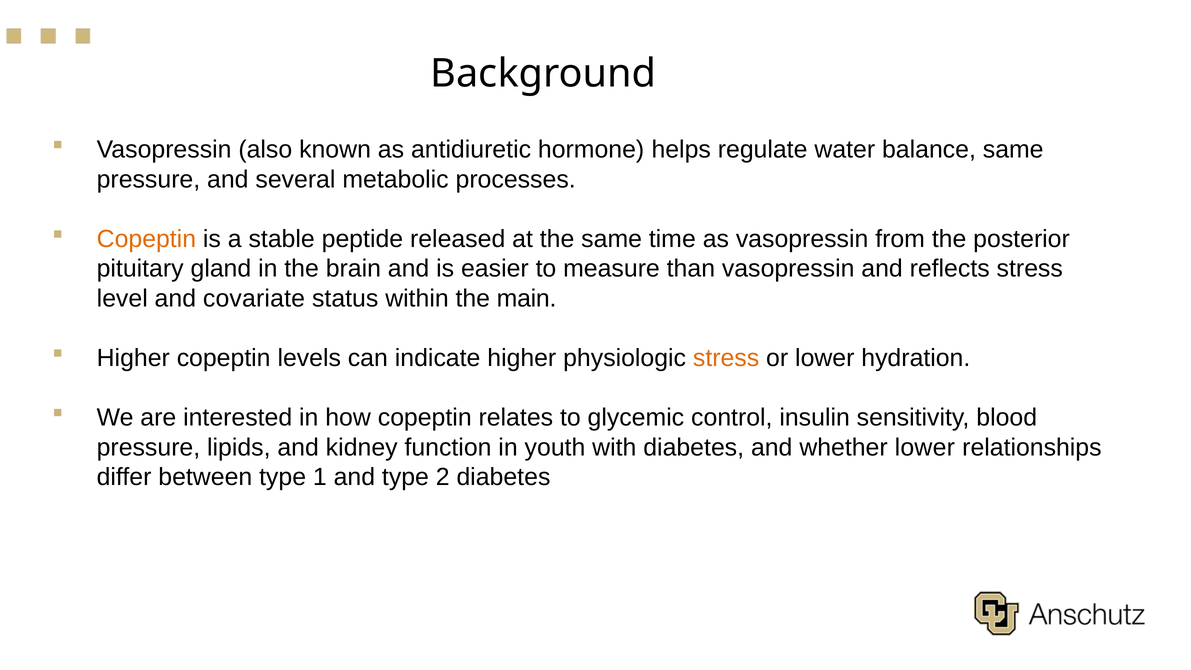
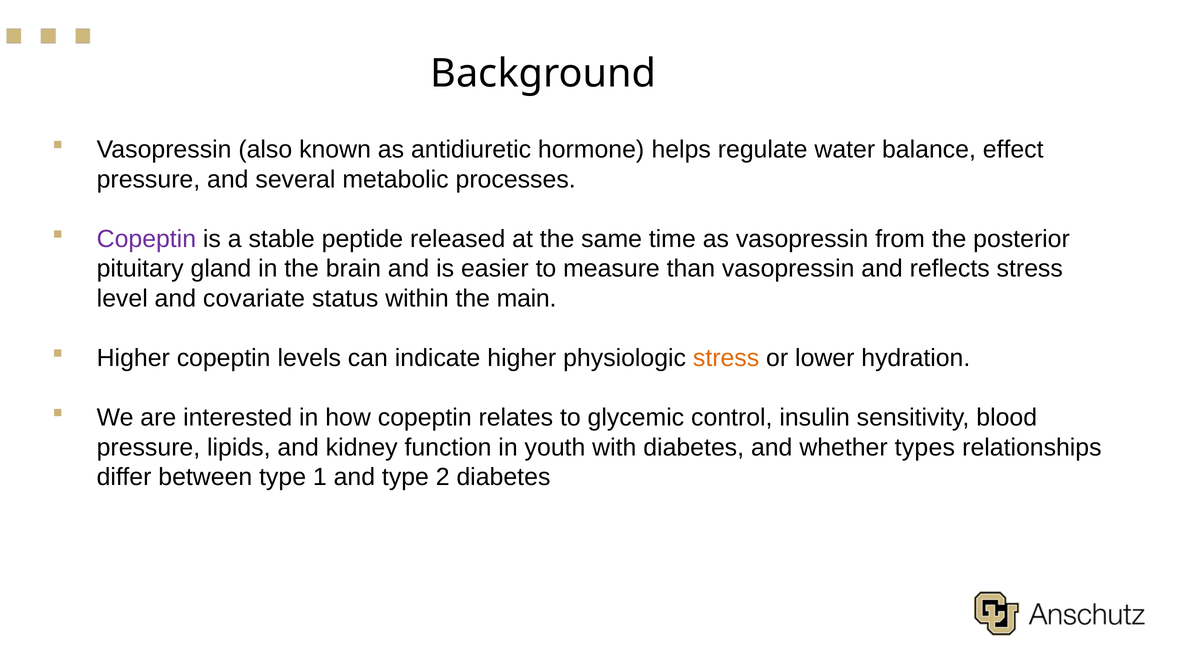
balance same: same -> effect
Copeptin at (146, 239) colour: orange -> purple
whether lower: lower -> types
